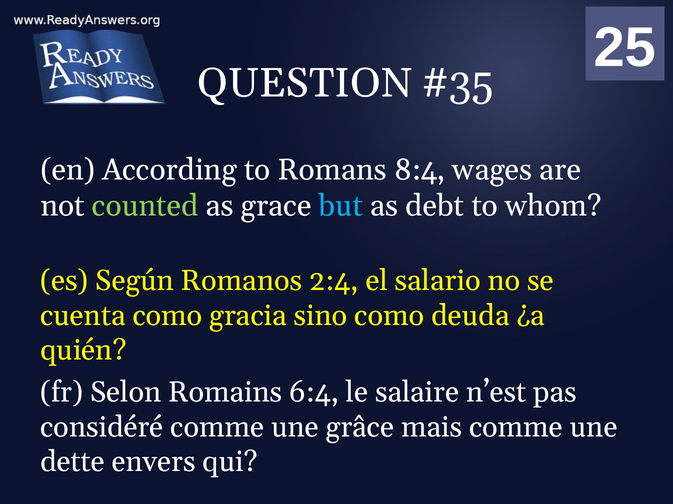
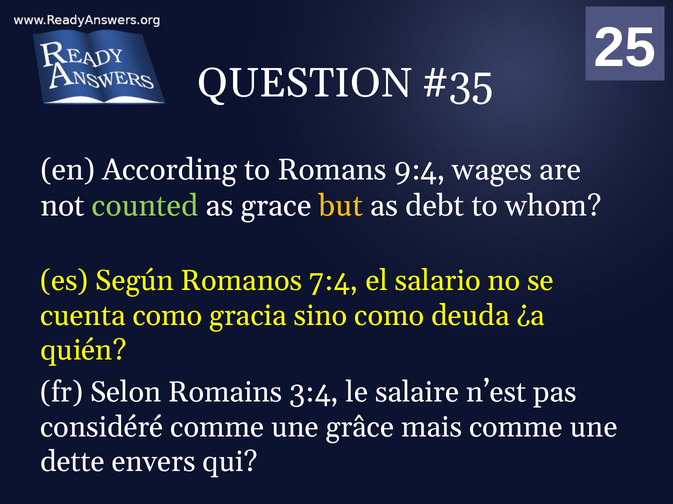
8:4: 8:4 -> 9:4
but colour: light blue -> yellow
2:4: 2:4 -> 7:4
6:4: 6:4 -> 3:4
